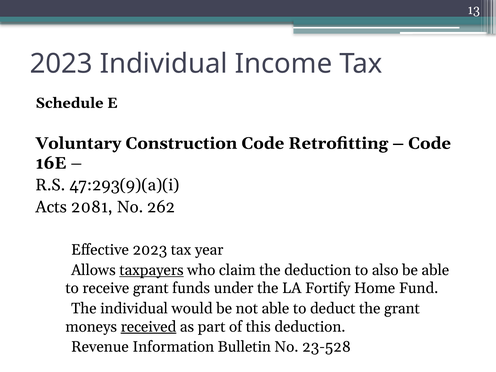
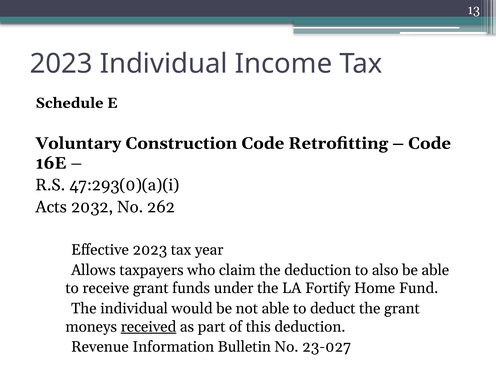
47:293(9)(a)(i: 47:293(9)(a)(i -> 47:293(0)(a)(i
2081: 2081 -> 2032
taxpayers underline: present -> none
23-528: 23-528 -> 23-027
